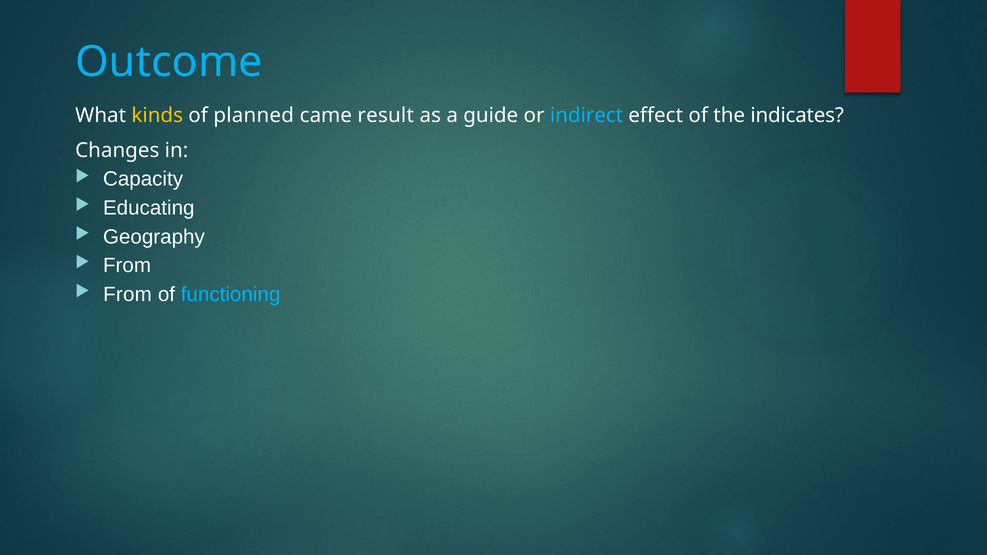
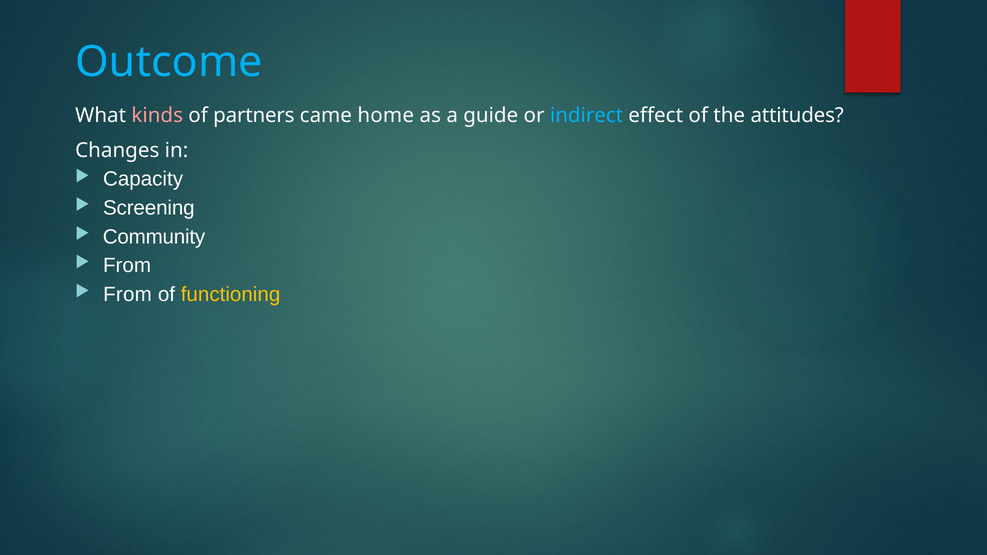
kinds colour: yellow -> pink
planned: planned -> partners
result: result -> home
indicates: indicates -> attitudes
Educating: Educating -> Screening
Geography: Geography -> Community
functioning colour: light blue -> yellow
